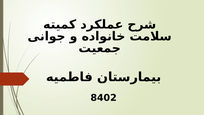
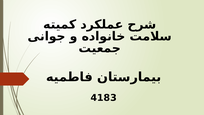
8402: 8402 -> 4183
